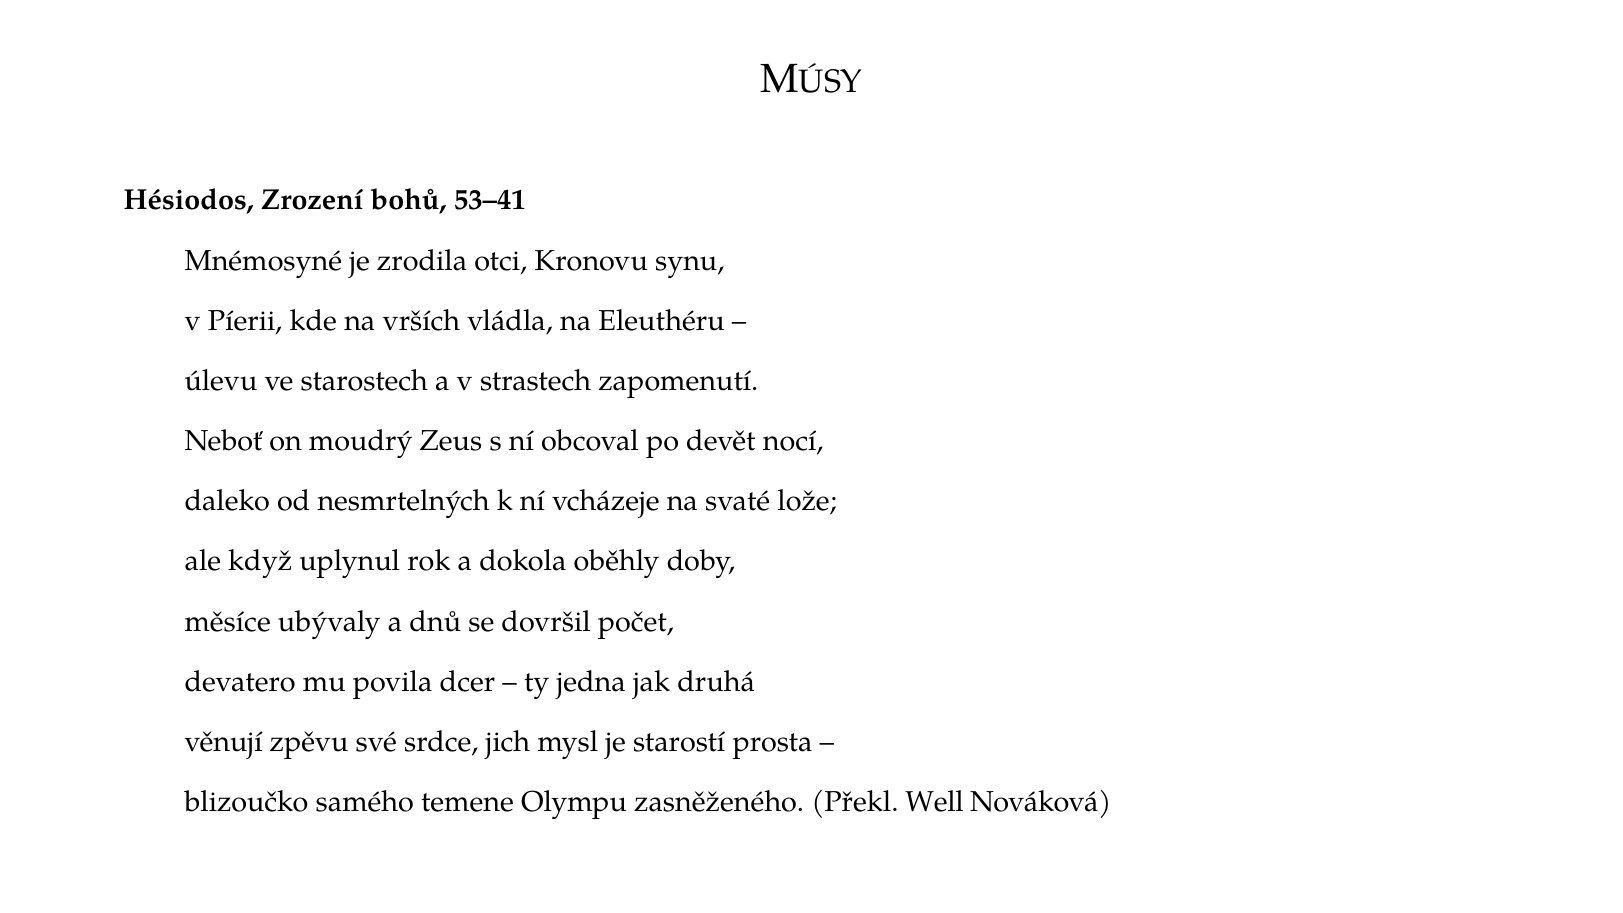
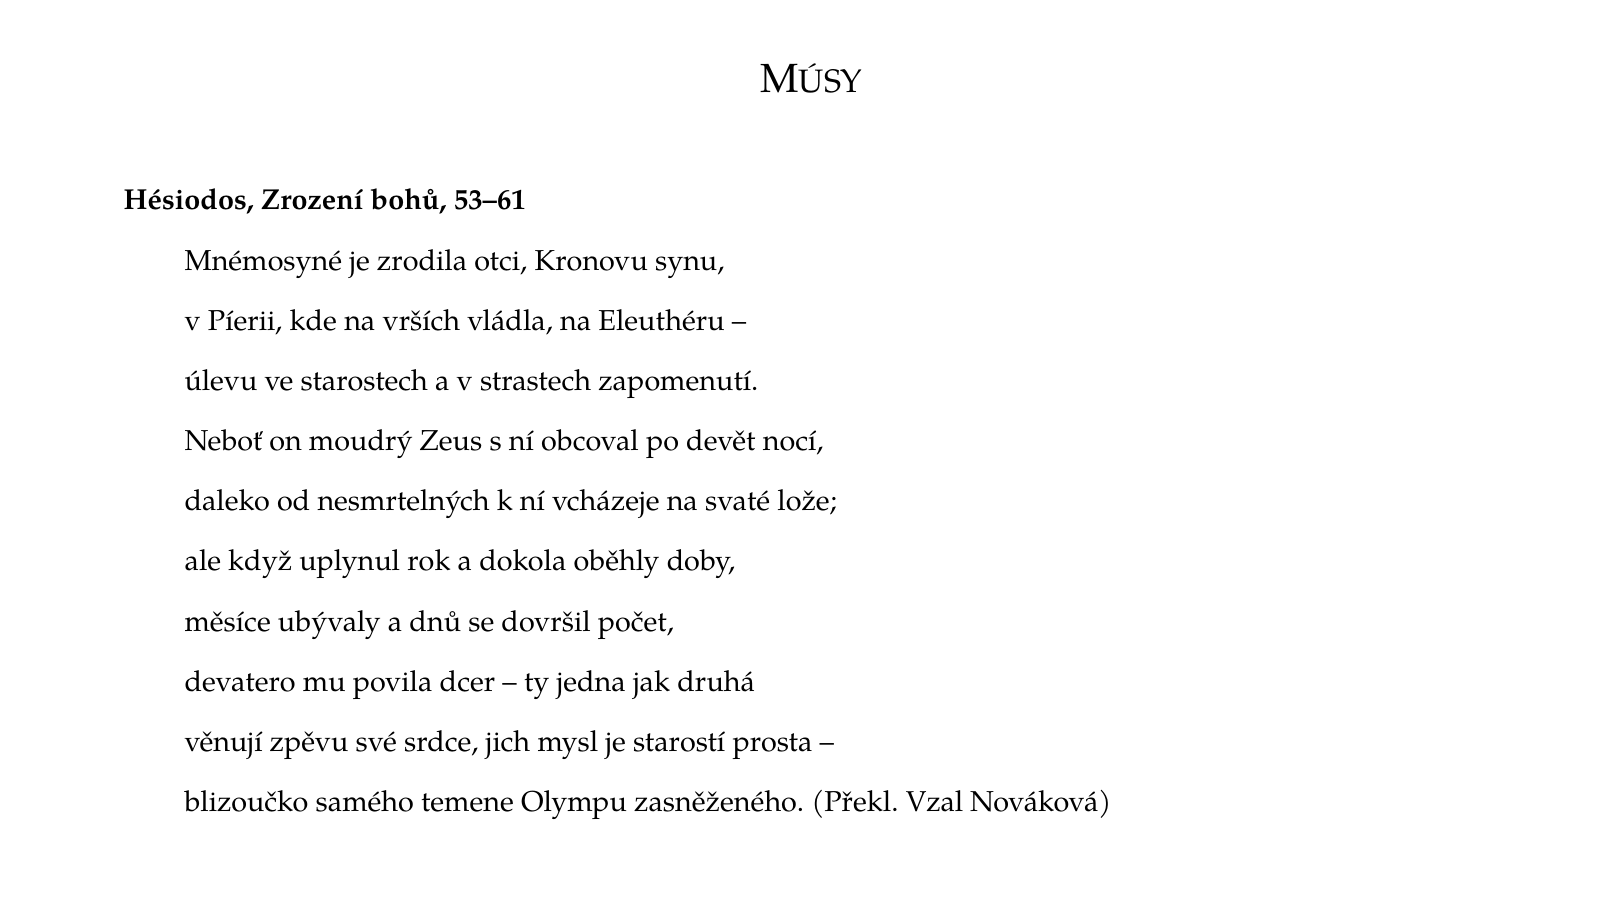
53–41: 53–41 -> 53–61
Well: Well -> Vzal
